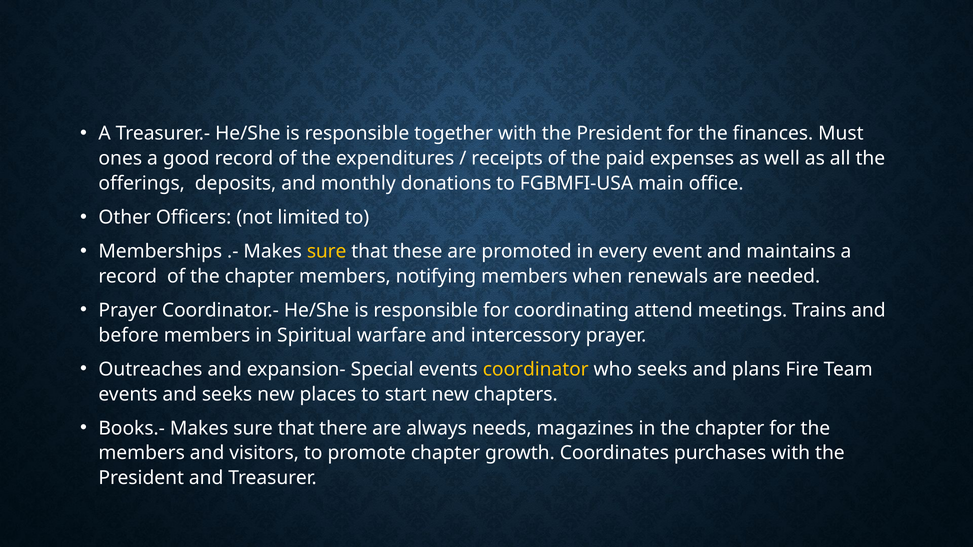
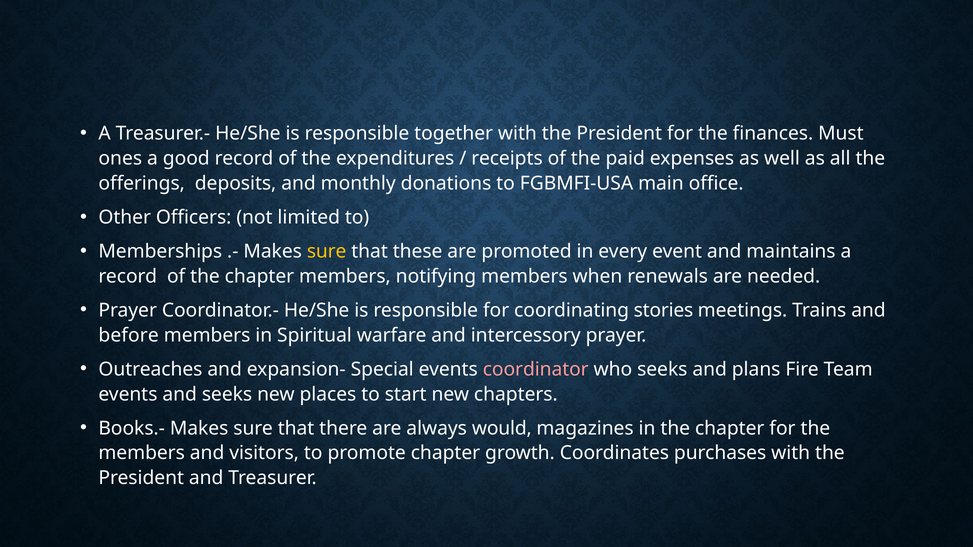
attend: attend -> stories
coordinator colour: yellow -> pink
needs: needs -> would
